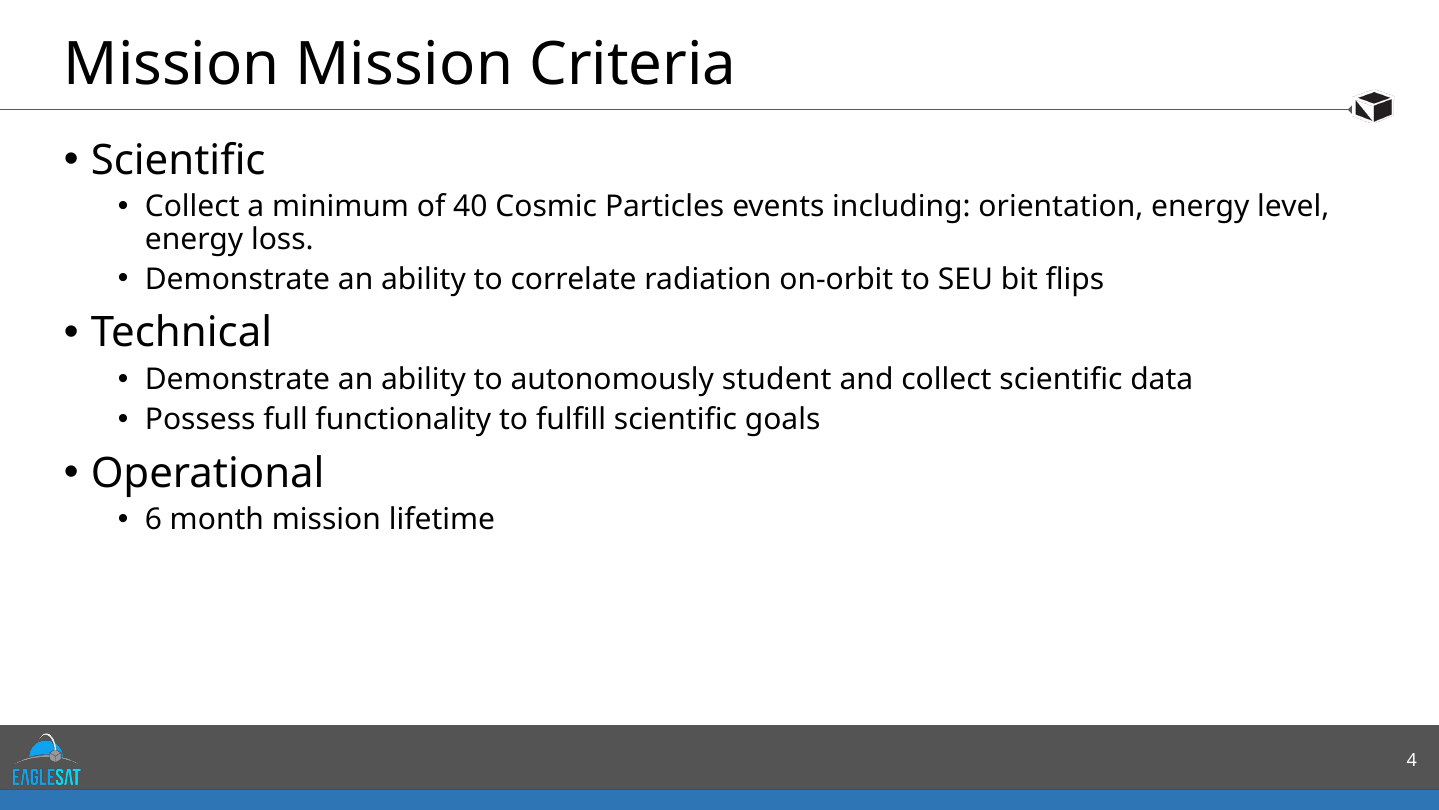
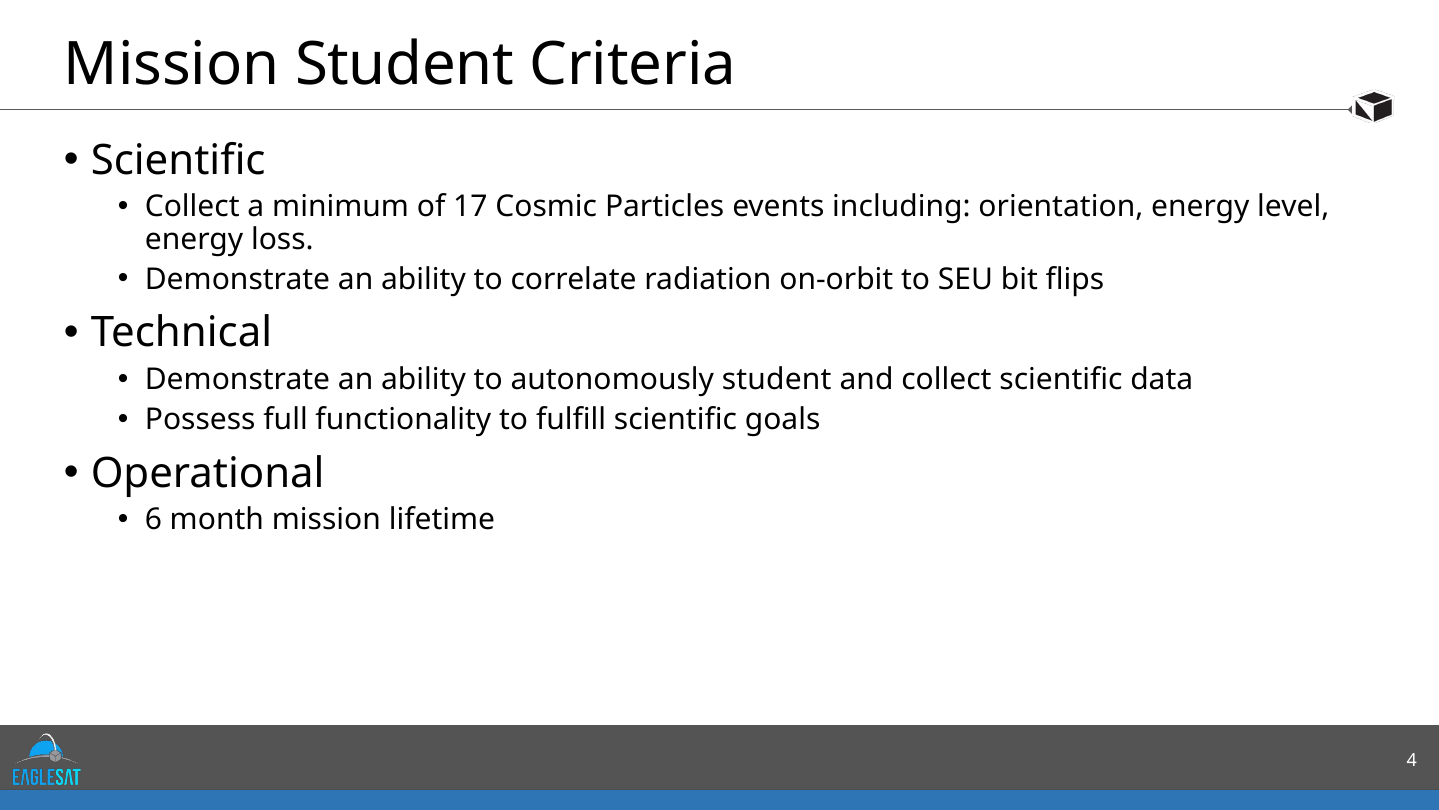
Mission Mission: Mission -> Student
40: 40 -> 17
